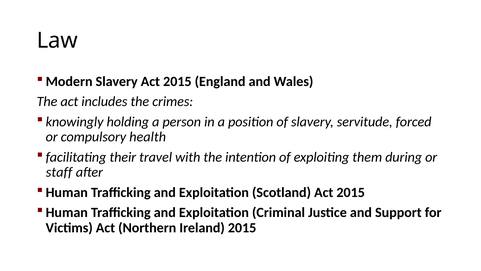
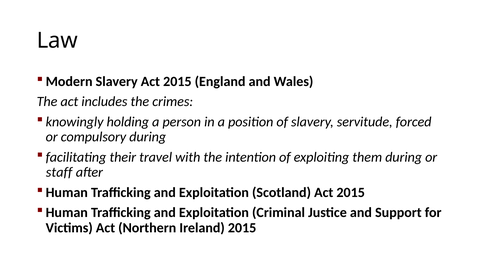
compulsory health: health -> during
